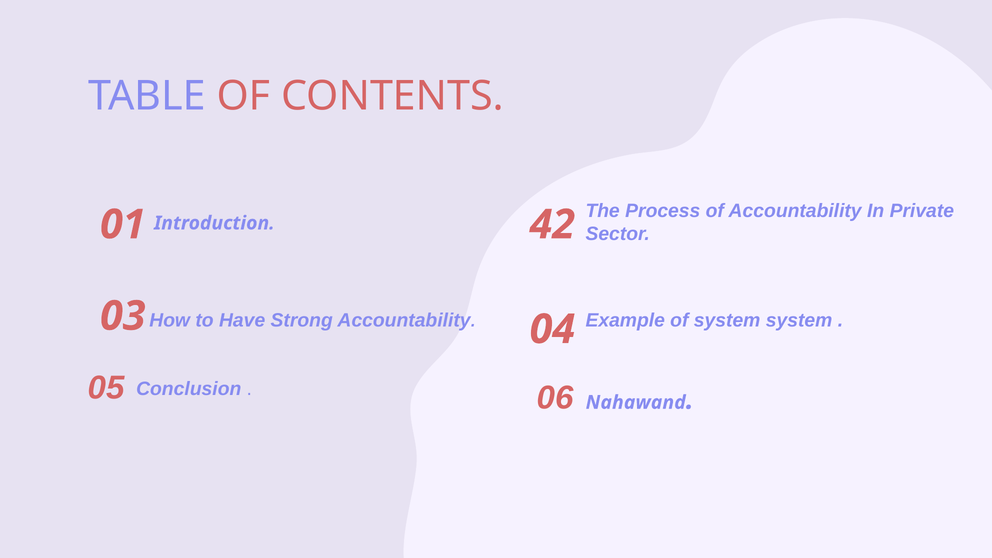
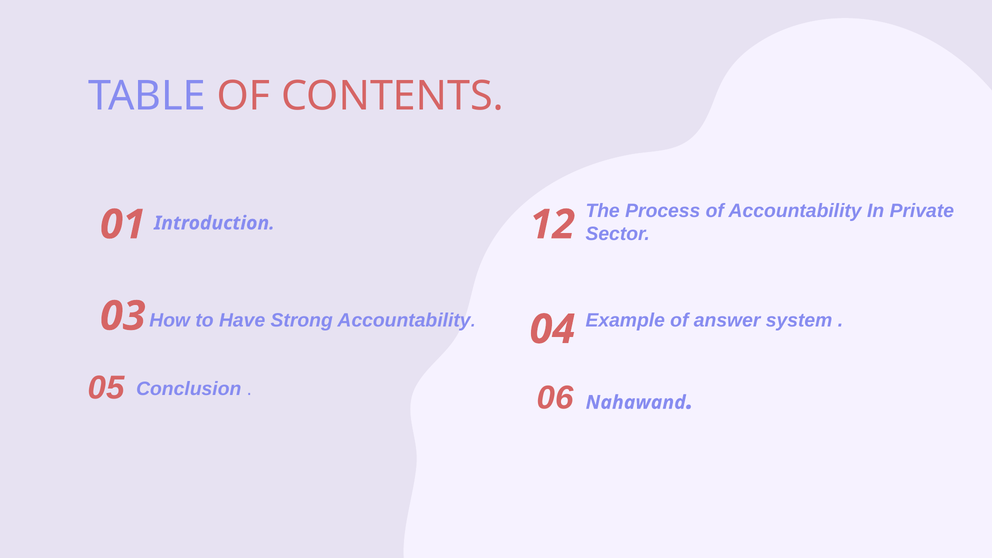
42: 42 -> 12
of system: system -> answer
